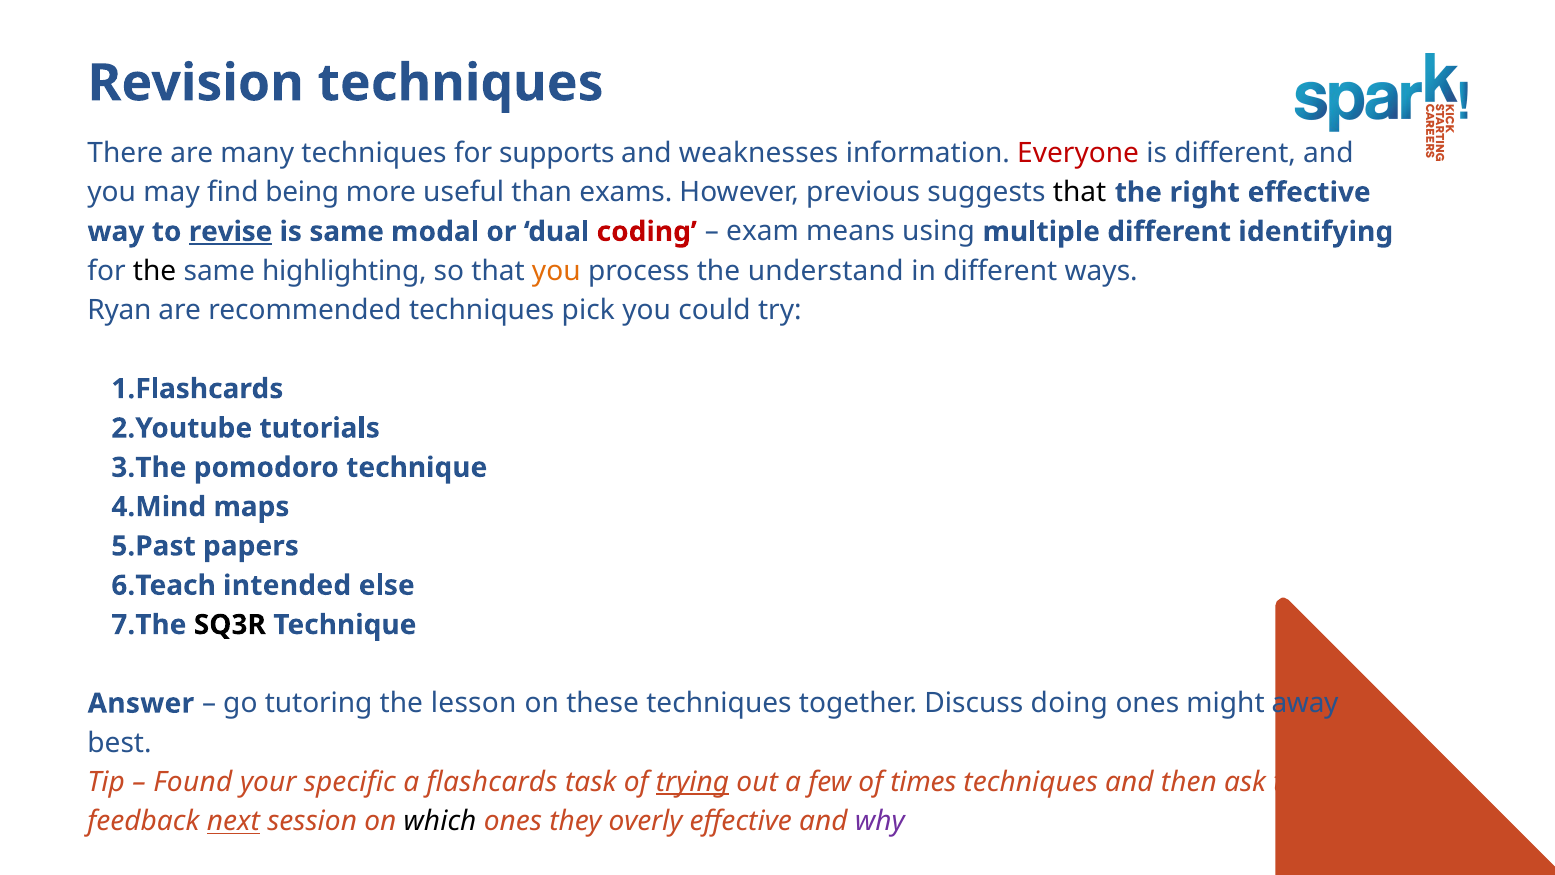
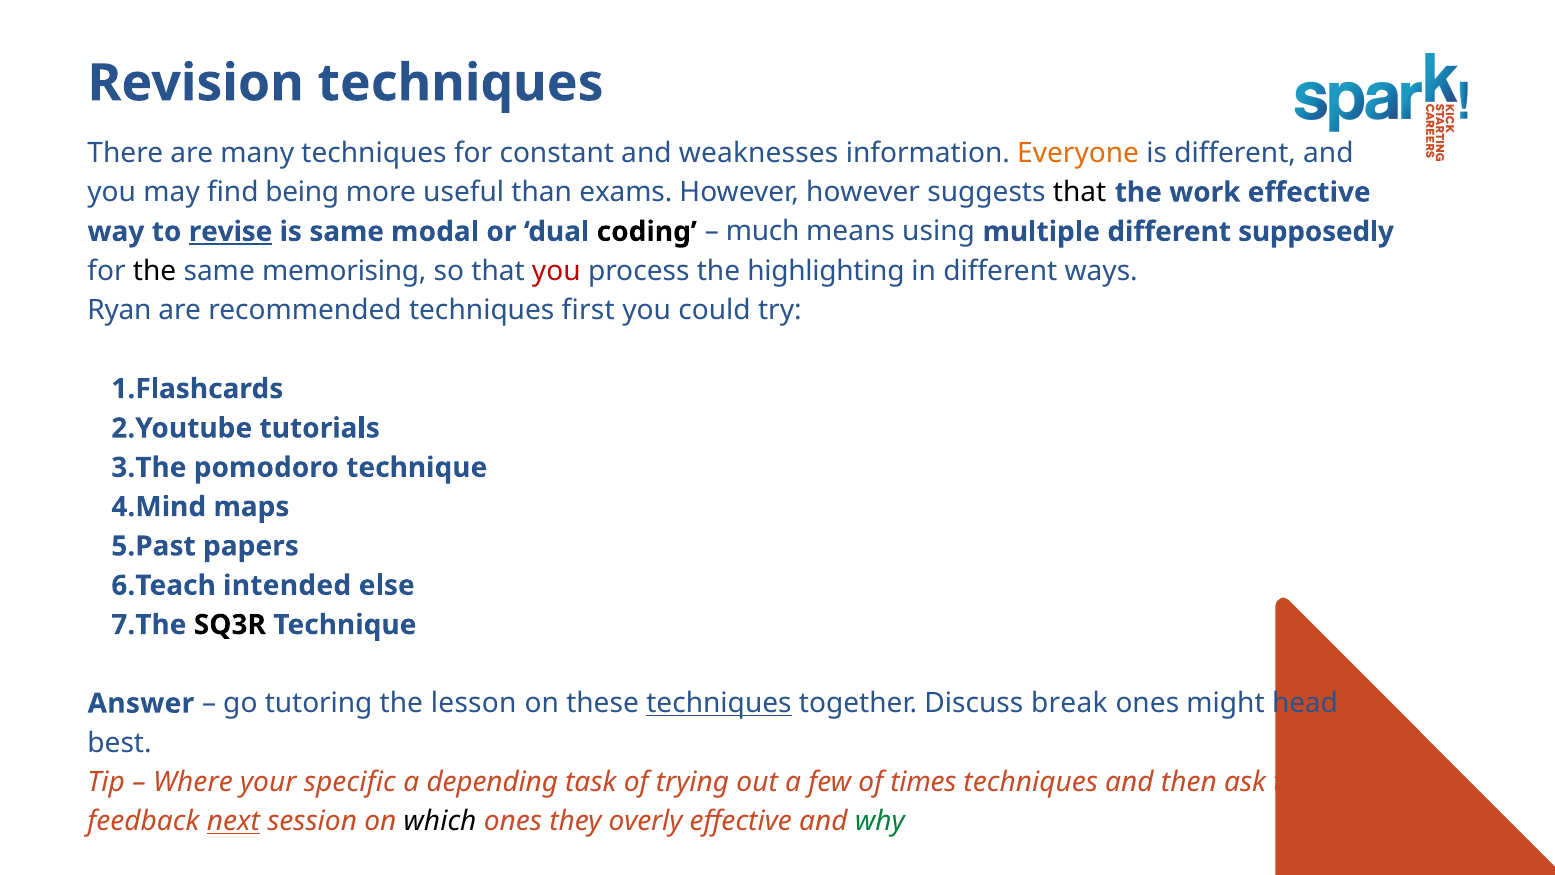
supports: supports -> constant
Everyone colour: red -> orange
However previous: previous -> however
right: right -> work
coding colour: red -> black
exam: exam -> much
identifying: identifying -> supposedly
highlighting: highlighting -> memorising
you at (556, 271) colour: orange -> red
understand: understand -> highlighting
pick: pick -> first
techniques at (719, 703) underline: none -> present
doing: doing -> break
away: away -> head
Found: Found -> Where
flashcards: flashcards -> depending
trying underline: present -> none
why colour: purple -> green
